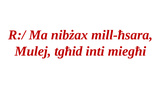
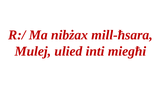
tgħid: tgħid -> ulied
